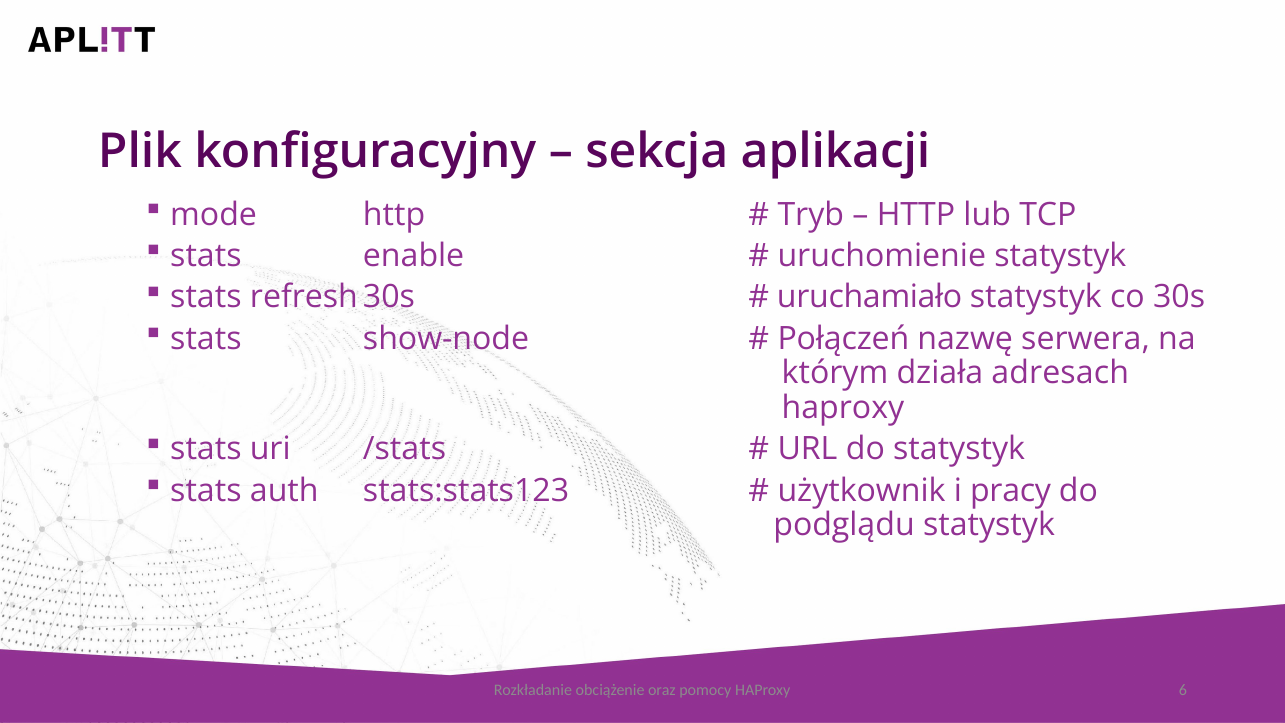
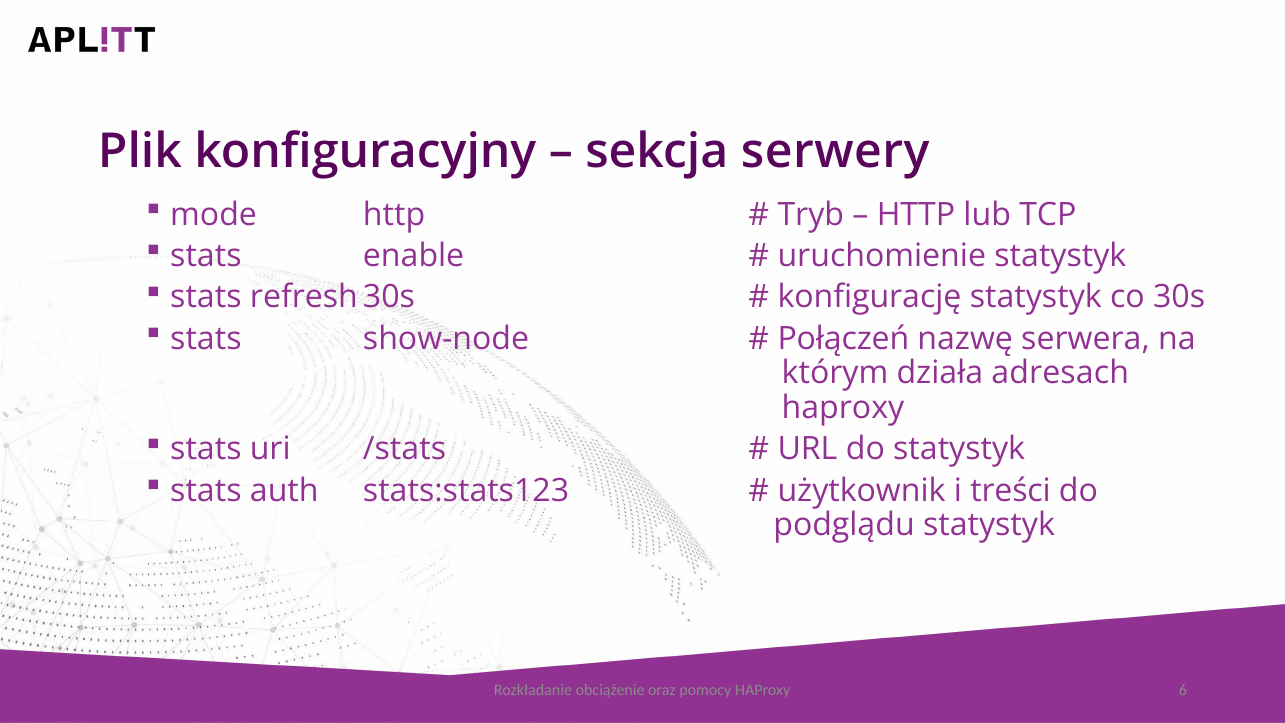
aplikacji: aplikacji -> serwery
uruchamiało: uruchamiało -> konfigurację
pracy: pracy -> treści
